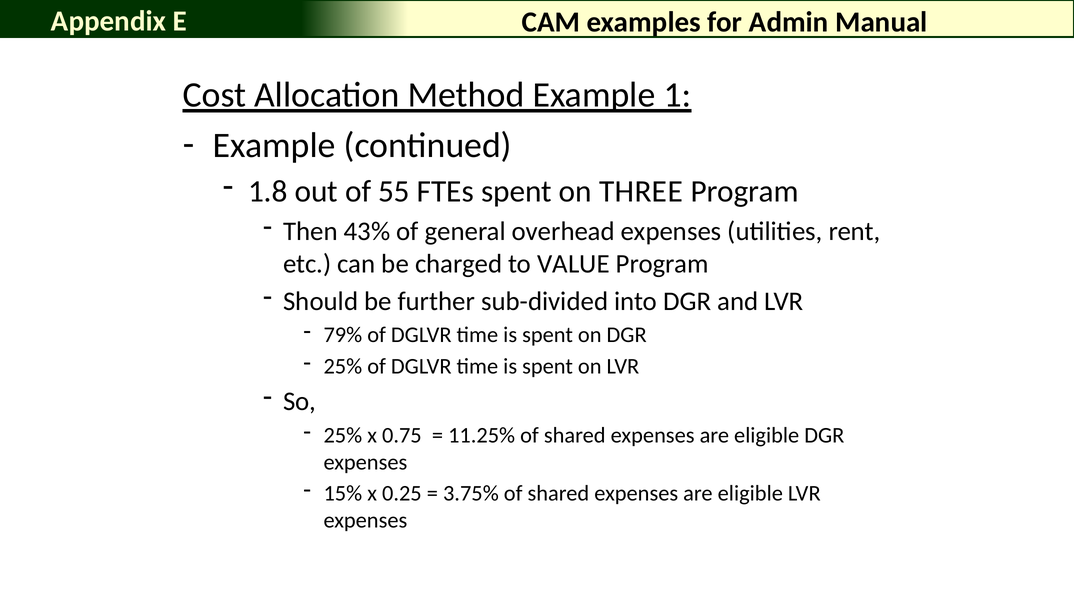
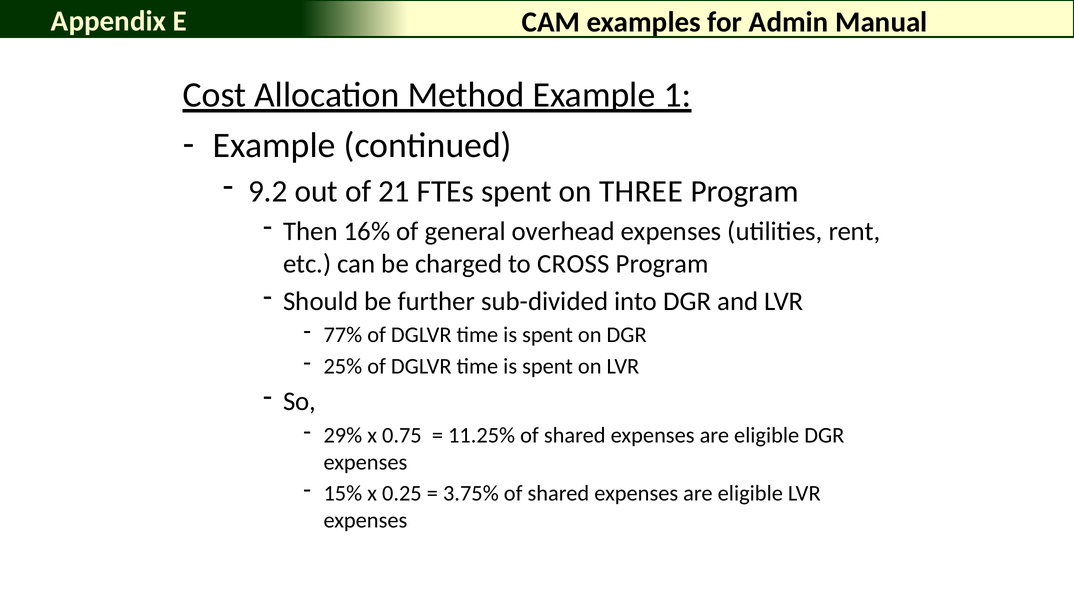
1.8: 1.8 -> 9.2
55: 55 -> 21
43%: 43% -> 16%
VALUE: VALUE -> CROSS
79%: 79% -> 77%
25% at (343, 435): 25% -> 29%
